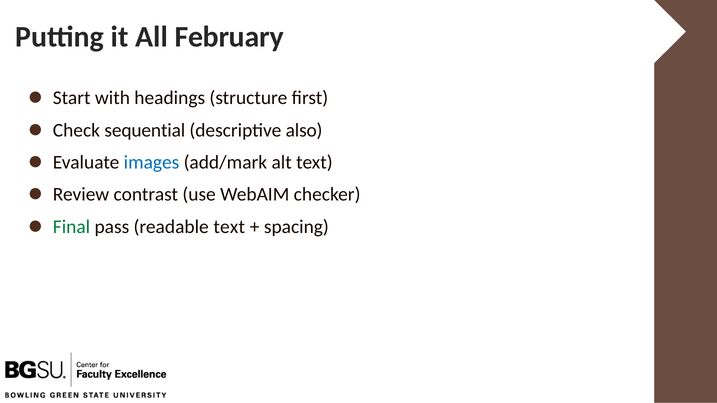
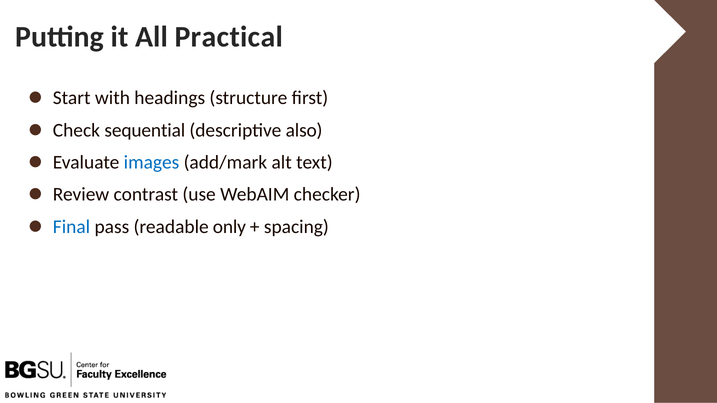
February: February -> Practical
Final colour: green -> blue
readable text: text -> only
